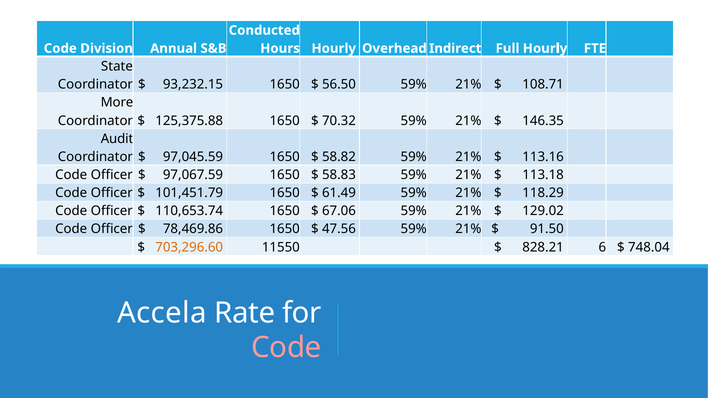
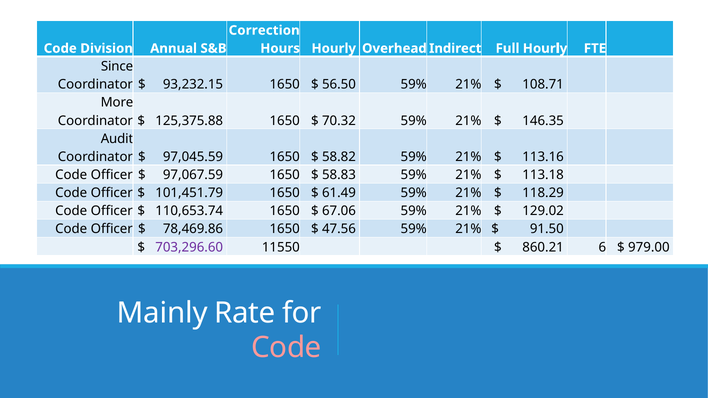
Conducted: Conducted -> Correction
State: State -> Since
703,296.60 colour: orange -> purple
828.21: 828.21 -> 860.21
748.04: 748.04 -> 979.00
Accela: Accela -> Mainly
